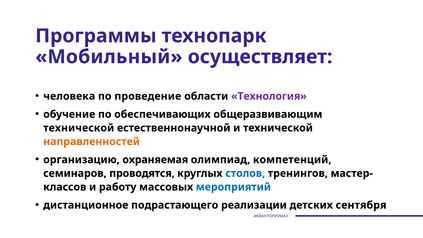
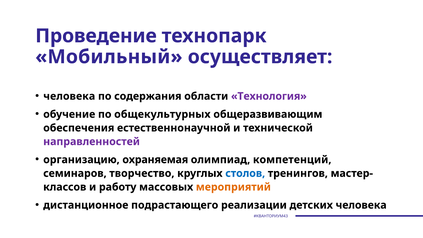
Программы: Программы -> Проведение
проведение: проведение -> содержания
обеспечивающих: обеспечивающих -> общекультурных
технической at (79, 128): технической -> обеспечения
направленностей colour: orange -> purple
проводятся: проводятся -> творчество
мероприятий colour: blue -> orange
детских сентября: сентября -> человека
